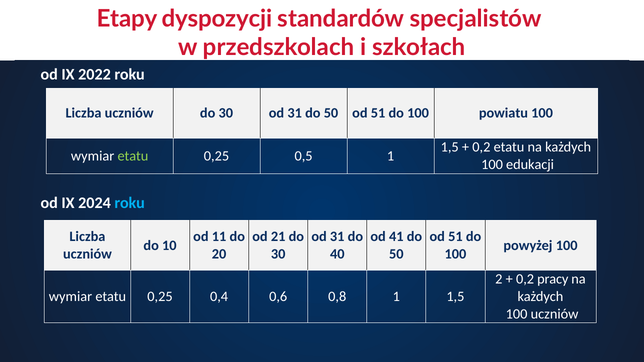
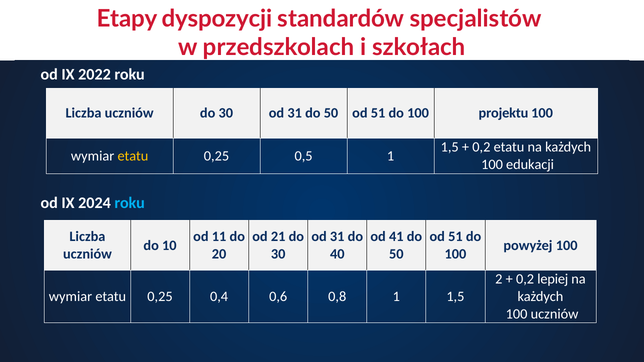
powiatu: powiatu -> projektu
etatu at (133, 156) colour: light green -> yellow
pracy: pracy -> lepiej
